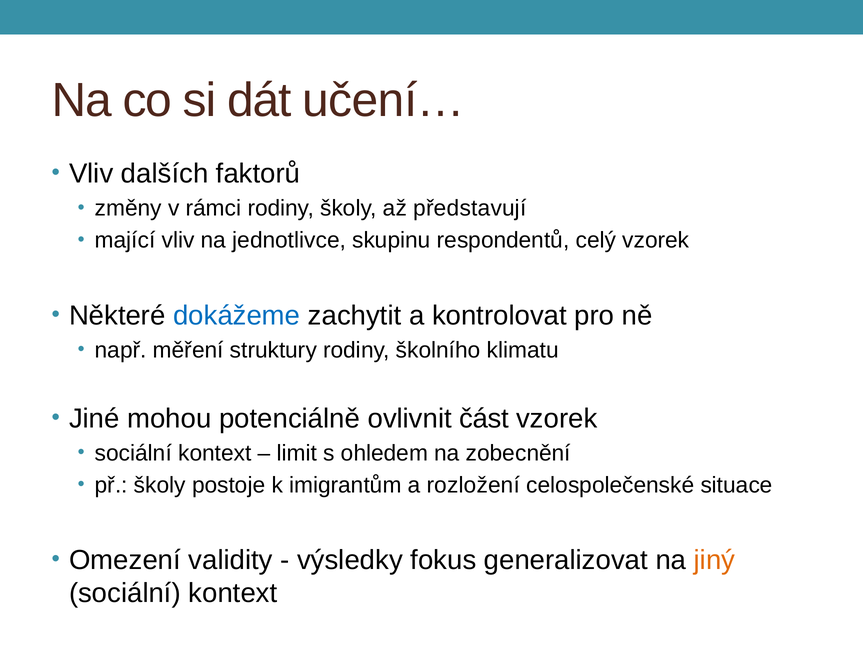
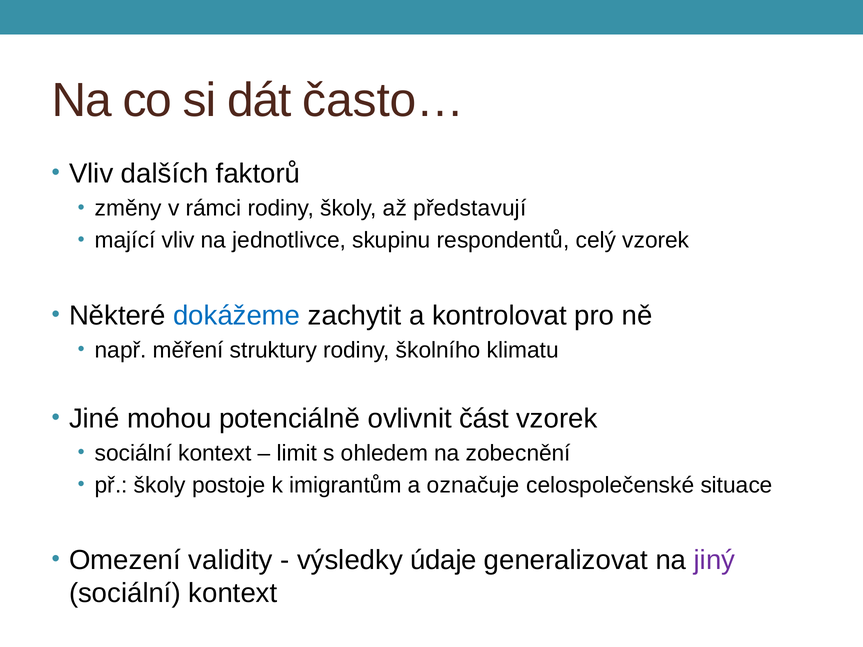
učení…: učení… -> často…
rozložení: rozložení -> označuje
fokus: fokus -> údaje
jiný colour: orange -> purple
